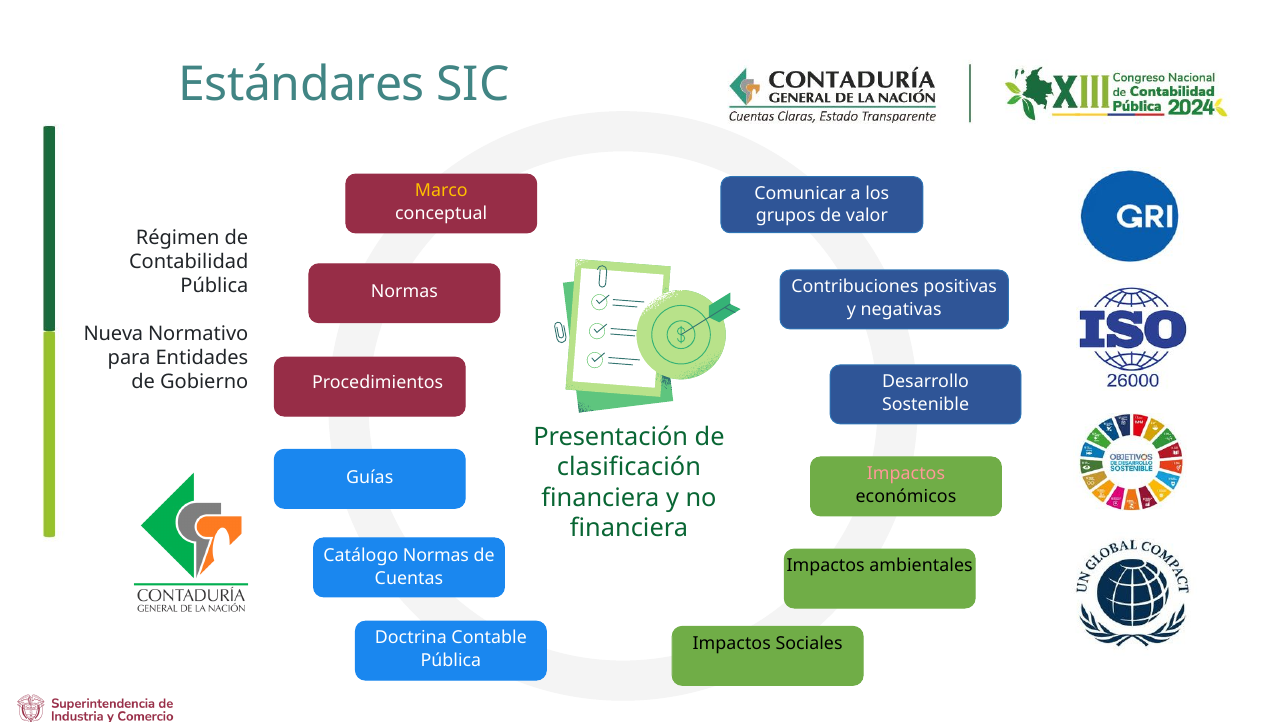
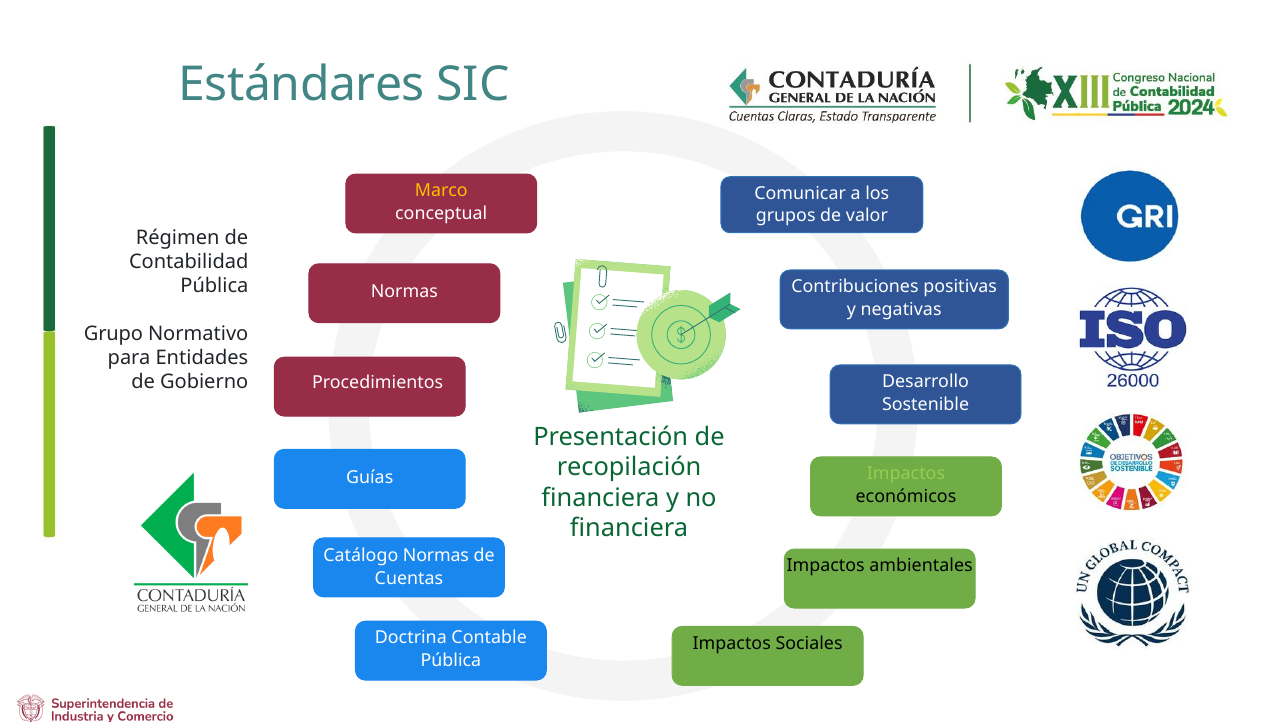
Nueva: Nueva -> Grupo
clasificación: clasificación -> recopilación
Impactos at (906, 474) colour: pink -> light green
